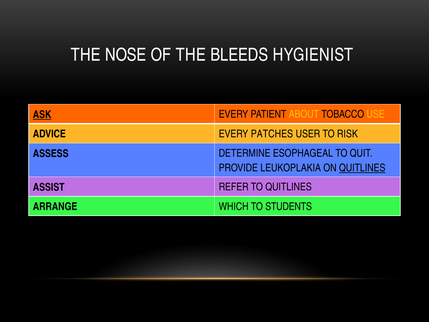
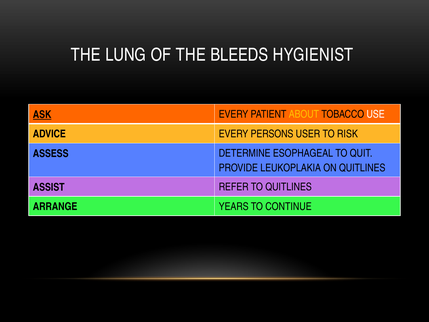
NOSE: NOSE -> LUNG
USE colour: yellow -> white
PATCHES: PATCHES -> PERSONS
QUITLINES at (362, 168) underline: present -> none
WHICH: WHICH -> YEARS
STUDENTS: STUDENTS -> CONTINUE
